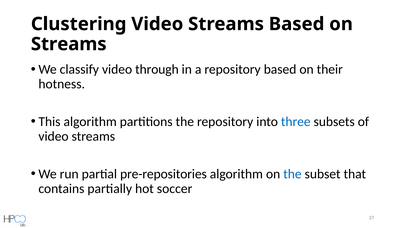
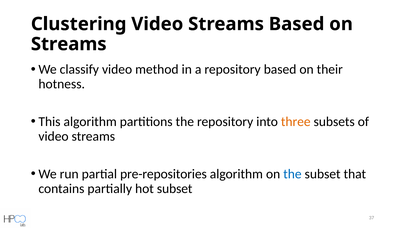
through: through -> method
three colour: blue -> orange
hot soccer: soccer -> subset
